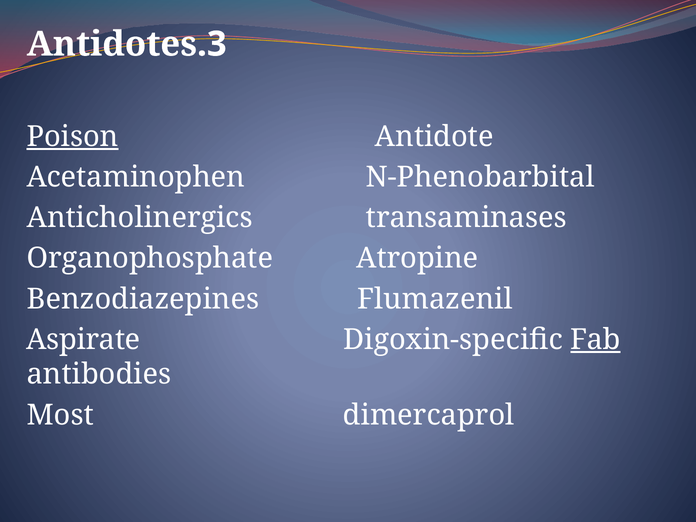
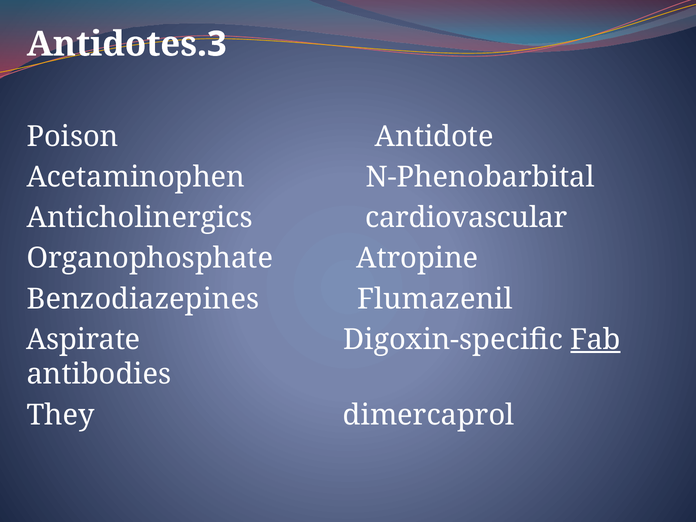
Poison underline: present -> none
transaminases: transaminases -> cardiovascular
Most: Most -> They
